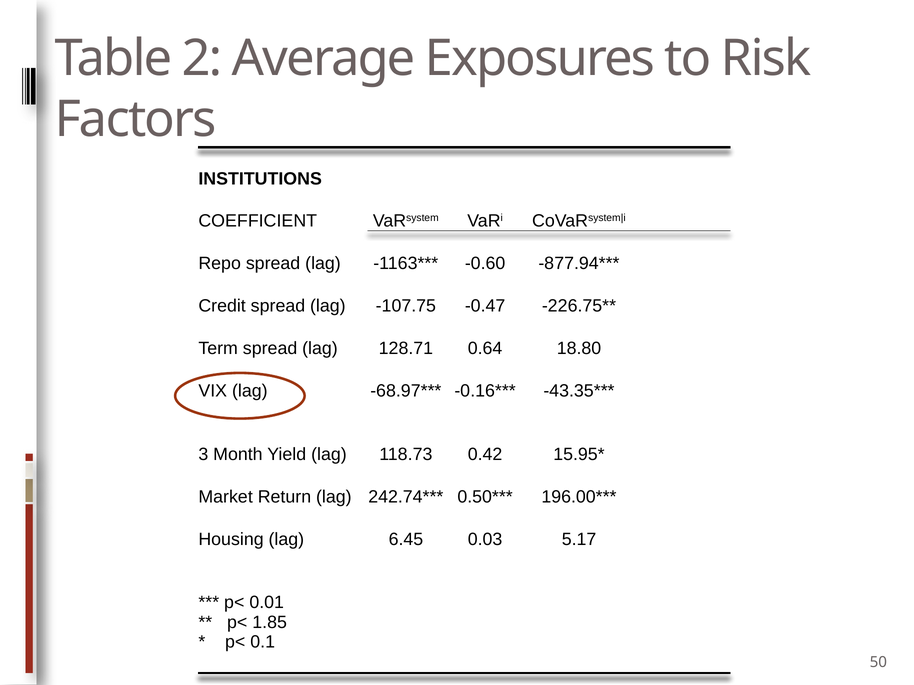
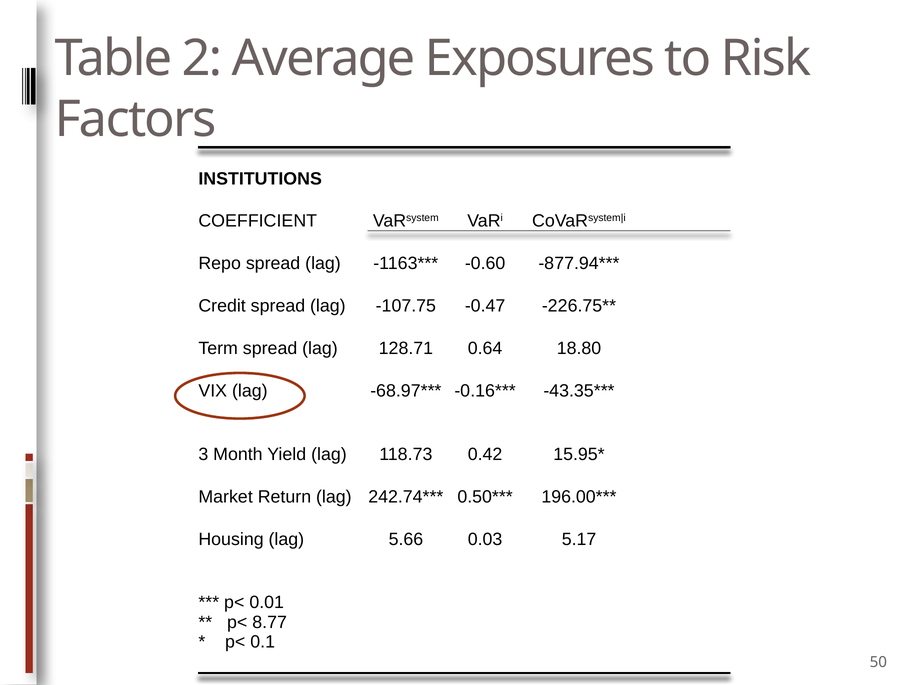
6.45: 6.45 -> 5.66
1.85: 1.85 -> 8.77
